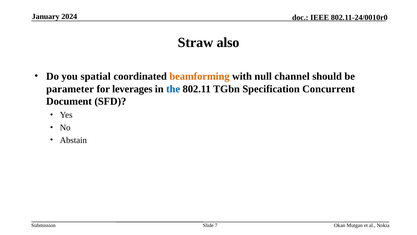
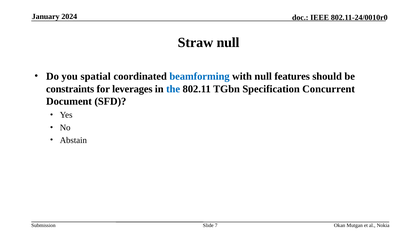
Straw also: also -> null
beamforming colour: orange -> blue
channel: channel -> features
parameter: parameter -> constraints
